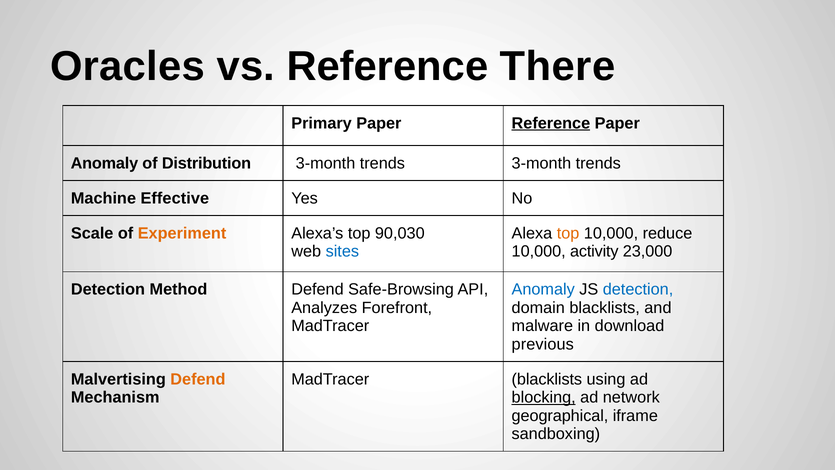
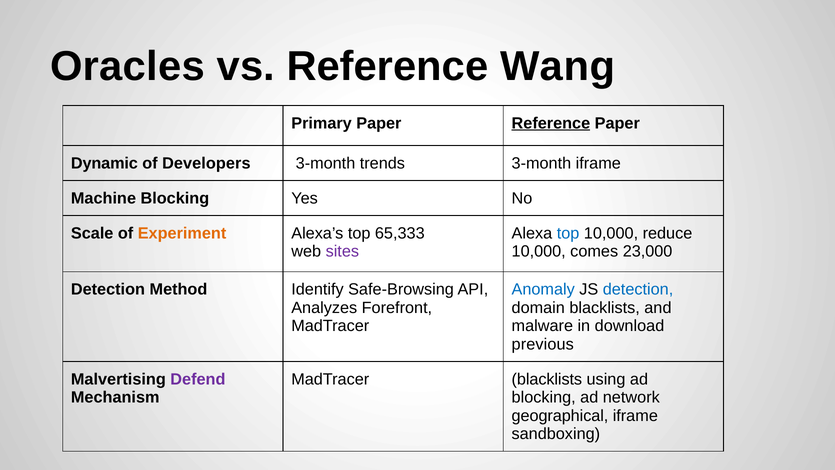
There: There -> Wang
Anomaly at (104, 163): Anomaly -> Dynamic
Distribution: Distribution -> Developers
trends at (598, 163): trends -> iframe
Machine Effective: Effective -> Blocking
90,030: 90,030 -> 65,333
top at (568, 233) colour: orange -> blue
sites colour: blue -> purple
activity: activity -> comes
Method Defend: Defend -> Identify
Defend at (198, 379) colour: orange -> purple
blocking at (544, 397) underline: present -> none
